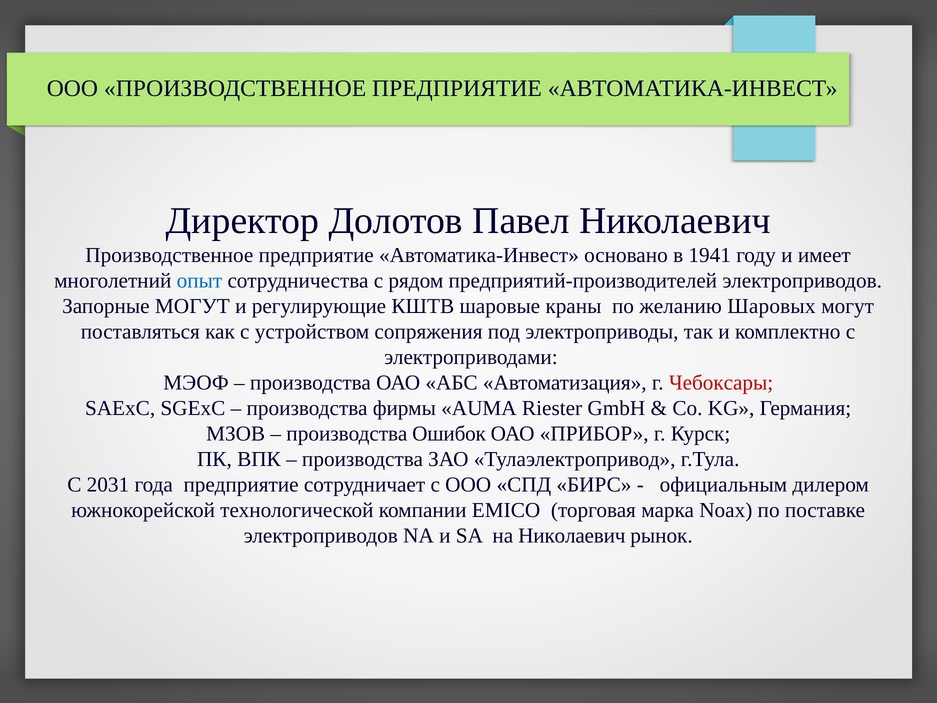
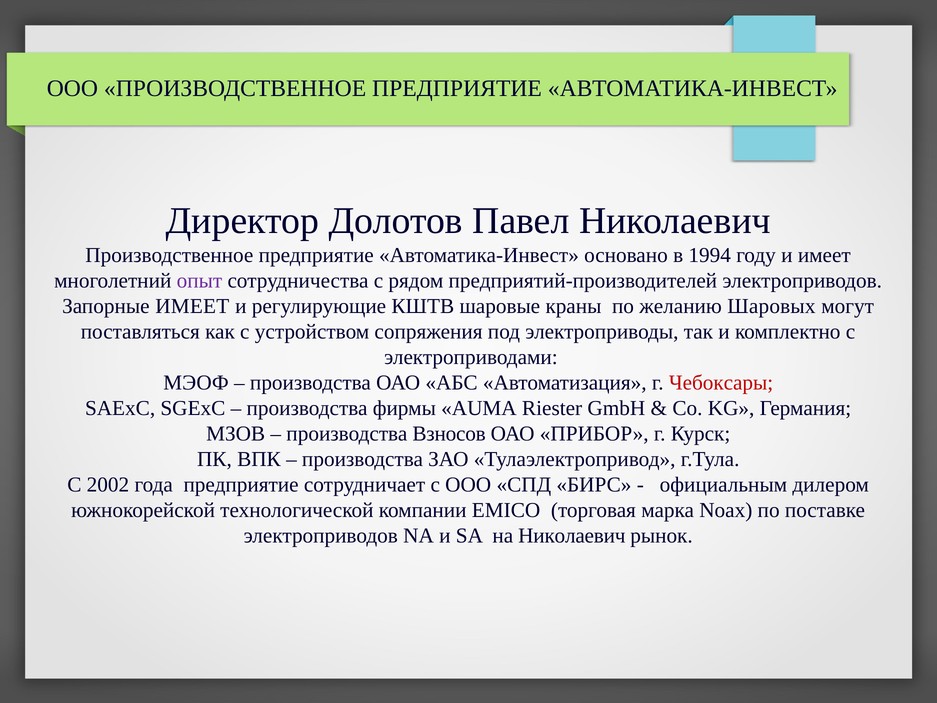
1941: 1941 -> 1994
опыт colour: blue -> purple
Запорные МОГУТ: МОГУТ -> ИМЕЕТ
Ошибок: Ошибок -> Взносов
2031: 2031 -> 2002
